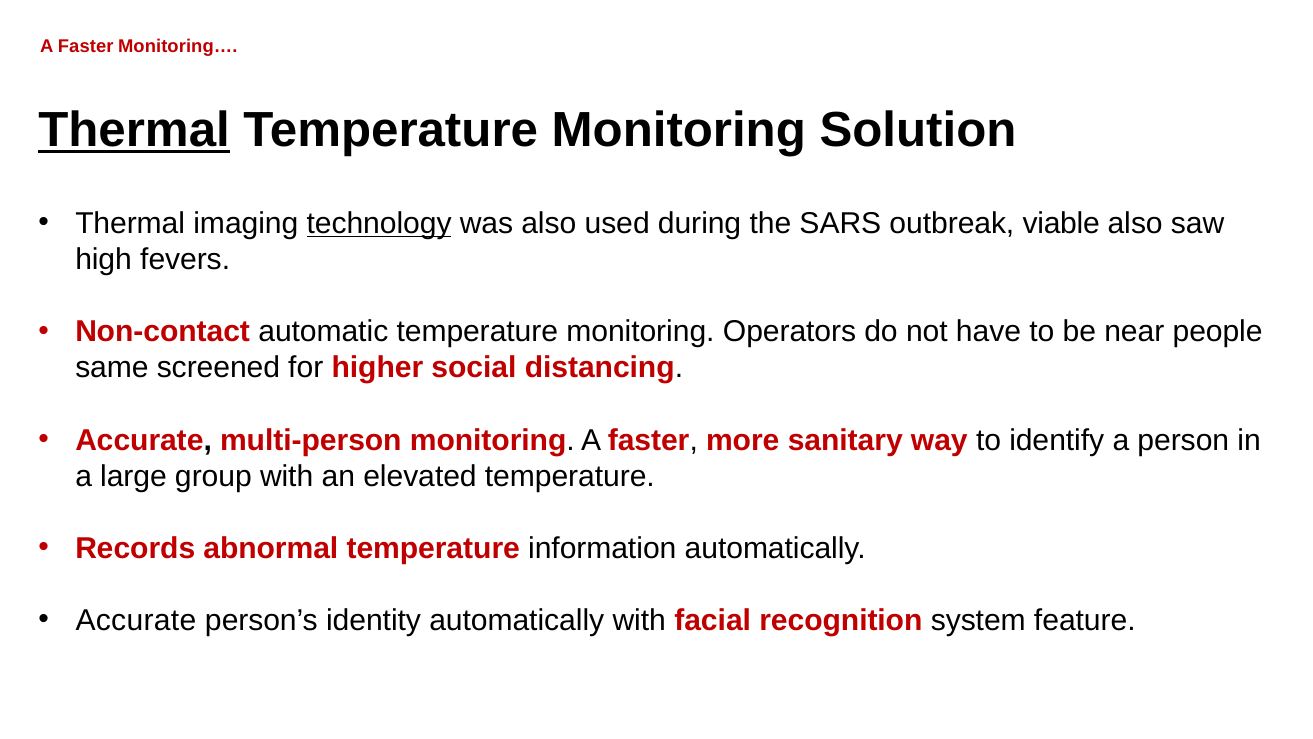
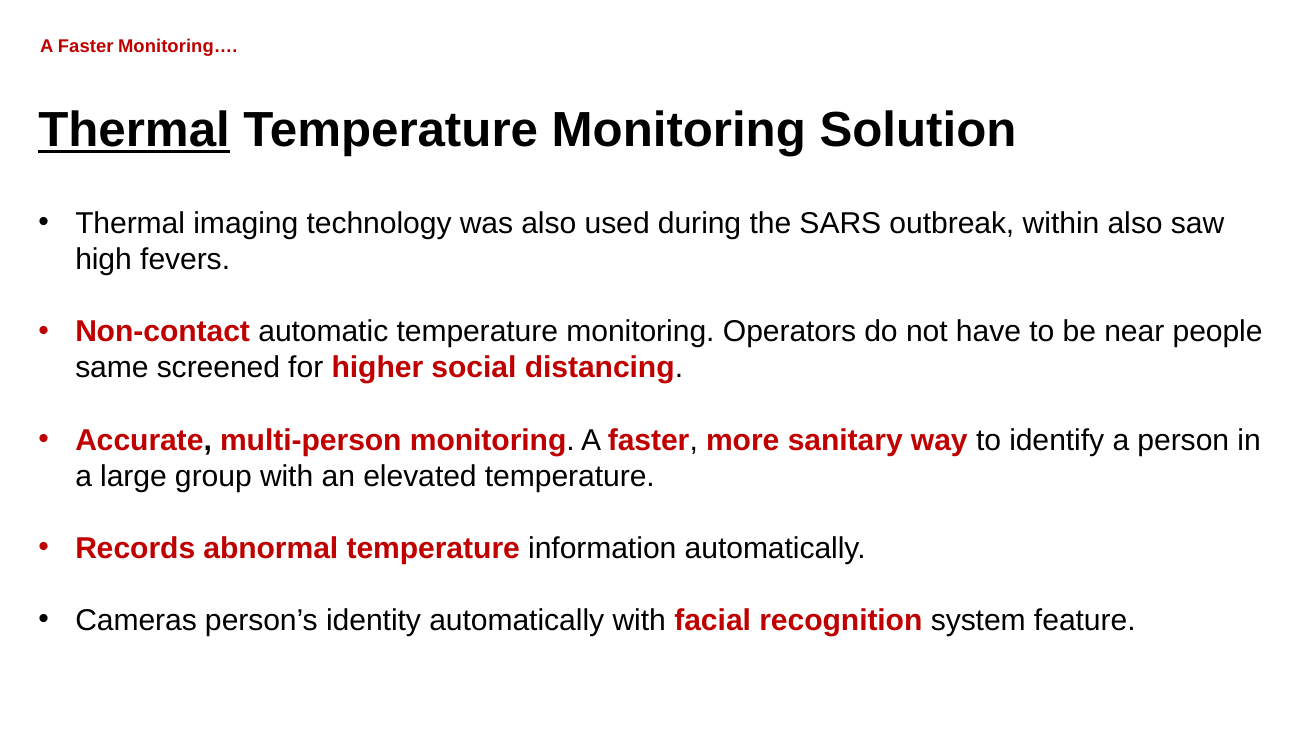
technology underline: present -> none
viable: viable -> within
Accurate at (136, 620): Accurate -> Cameras
